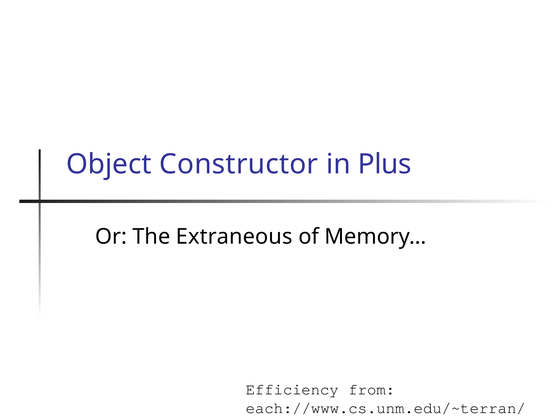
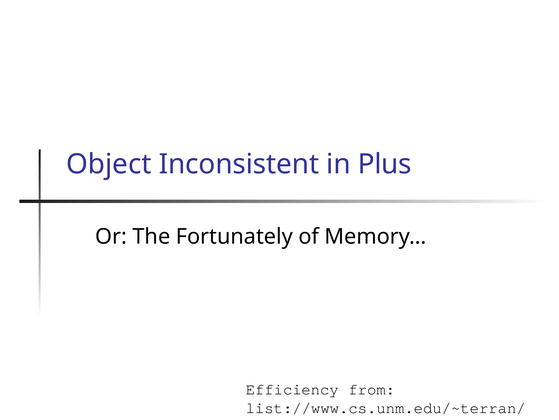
Constructor: Constructor -> Inconsistent
Extraneous: Extraneous -> Fortunately
each://www.cs.unm.edu/~terran/: each://www.cs.unm.edu/~terran/ -> list://www.cs.unm.edu/~terran/
